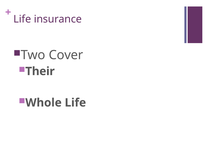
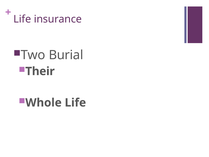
Cover: Cover -> Burial
